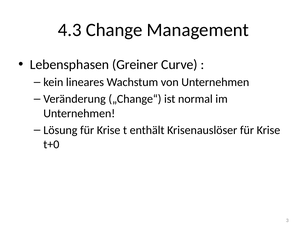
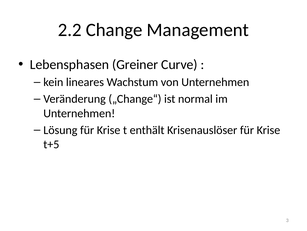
4.3: 4.3 -> 2.2
t+0: t+0 -> t+5
